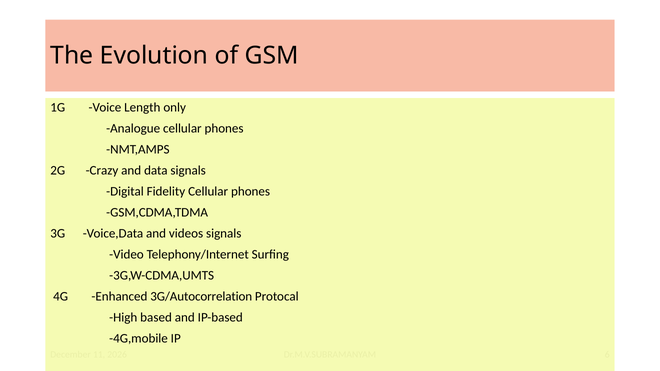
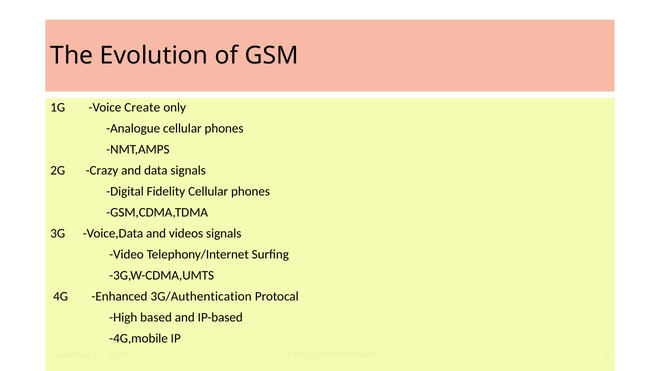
Length: Length -> Create
3G/Autocorrelation: 3G/Autocorrelation -> 3G/Authentication
